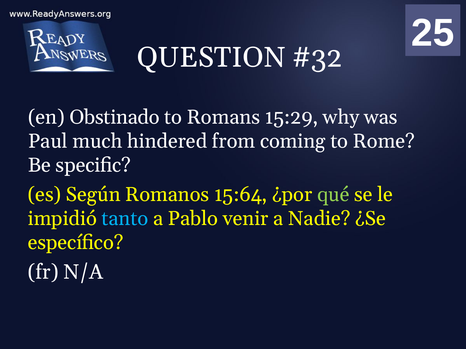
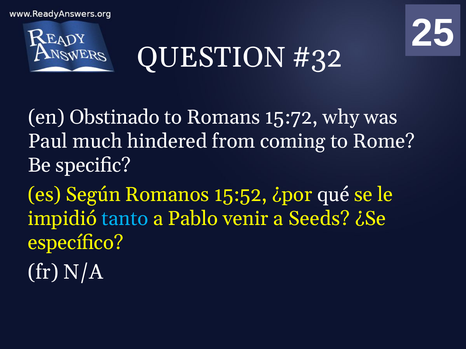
15:29: 15:29 -> 15:72
15:64: 15:64 -> 15:52
qué colour: light green -> white
Nadie: Nadie -> Seeds
